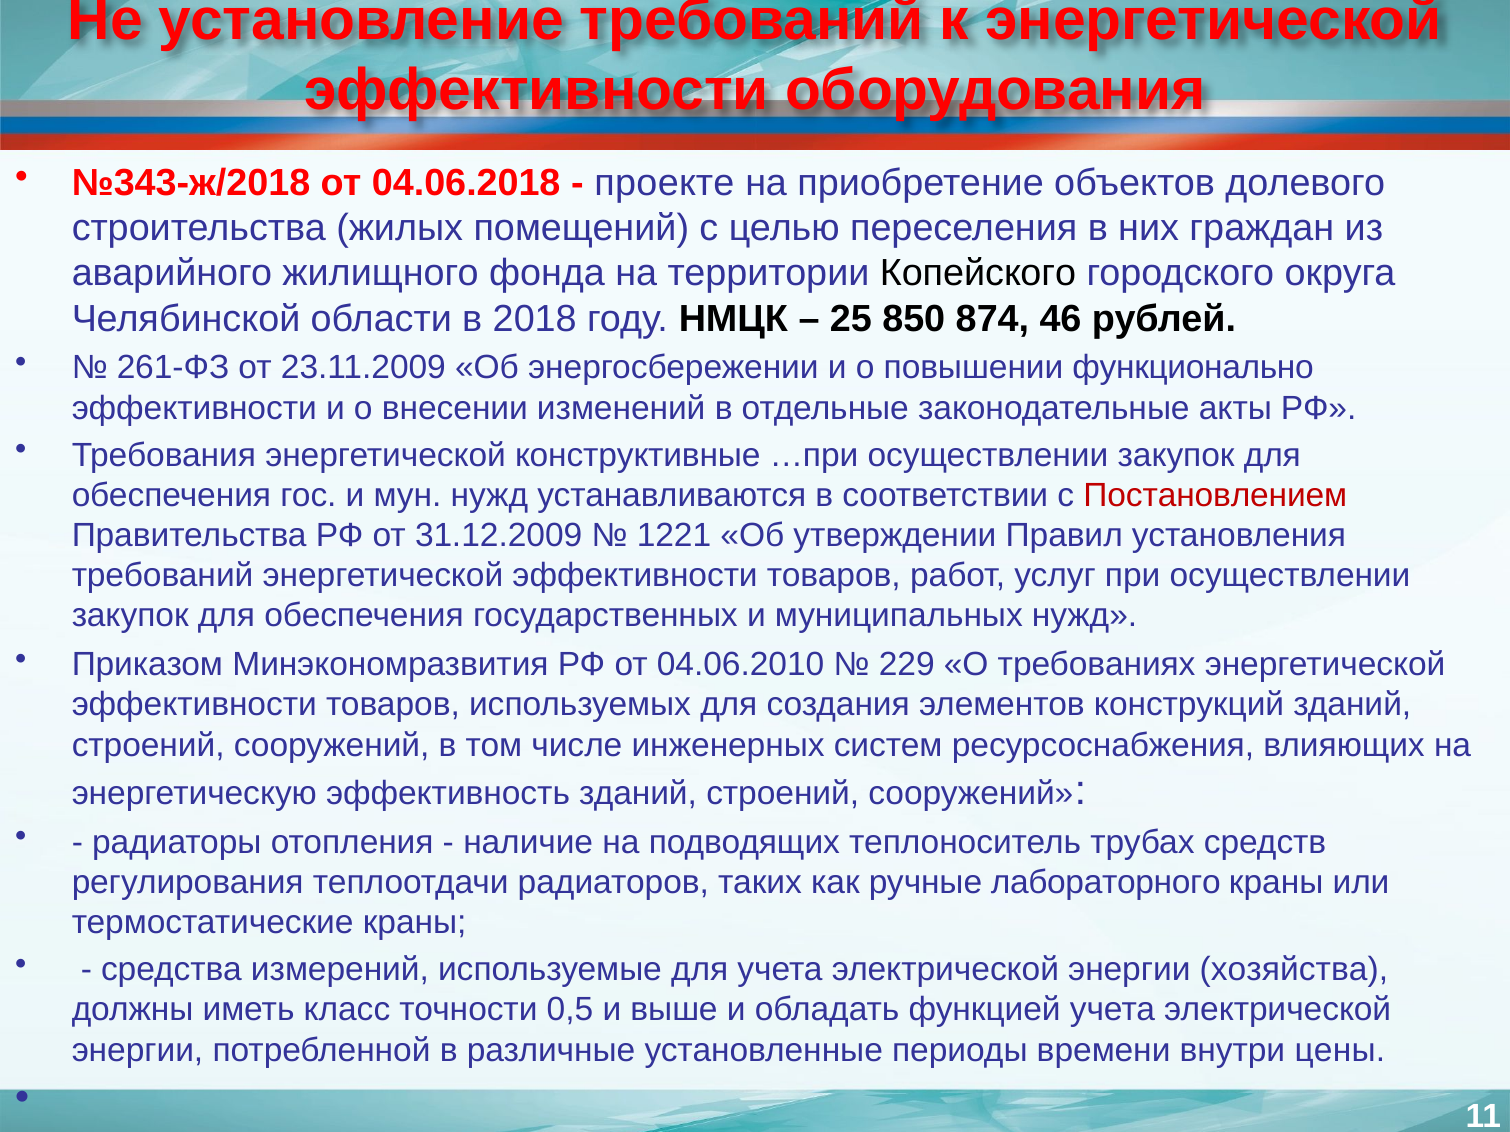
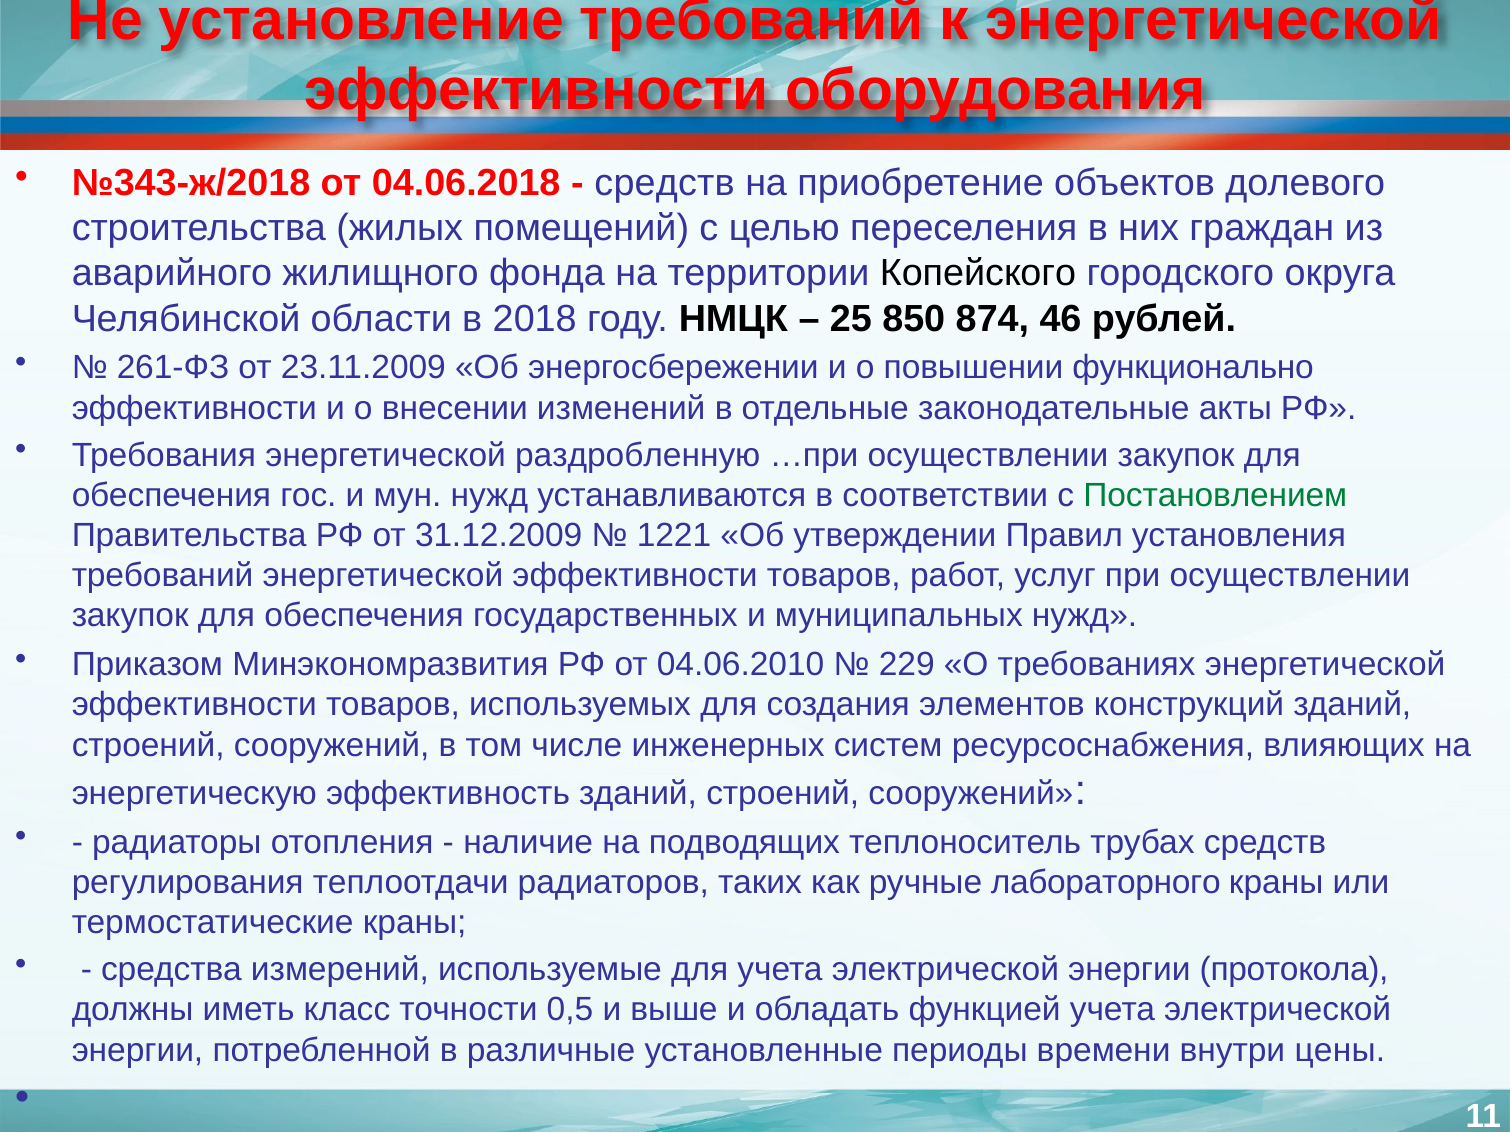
проекте at (664, 183): проекте -> средств
конструктивные: конструктивные -> раздробленную
Постановлением colour: red -> green
хозяйства: хозяйства -> протокола
